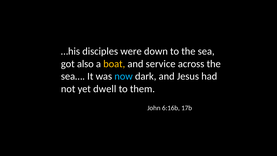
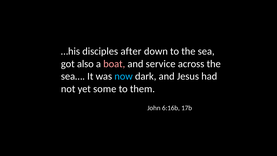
were: were -> after
boat colour: yellow -> pink
dwell: dwell -> some
